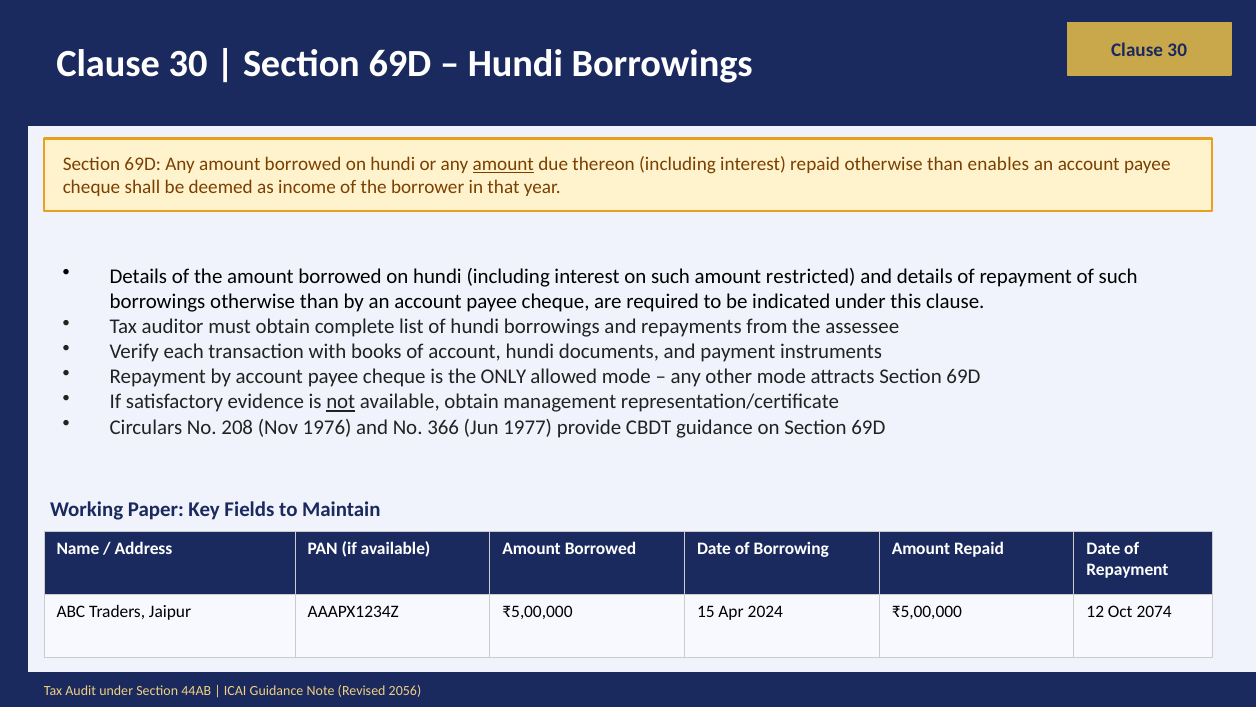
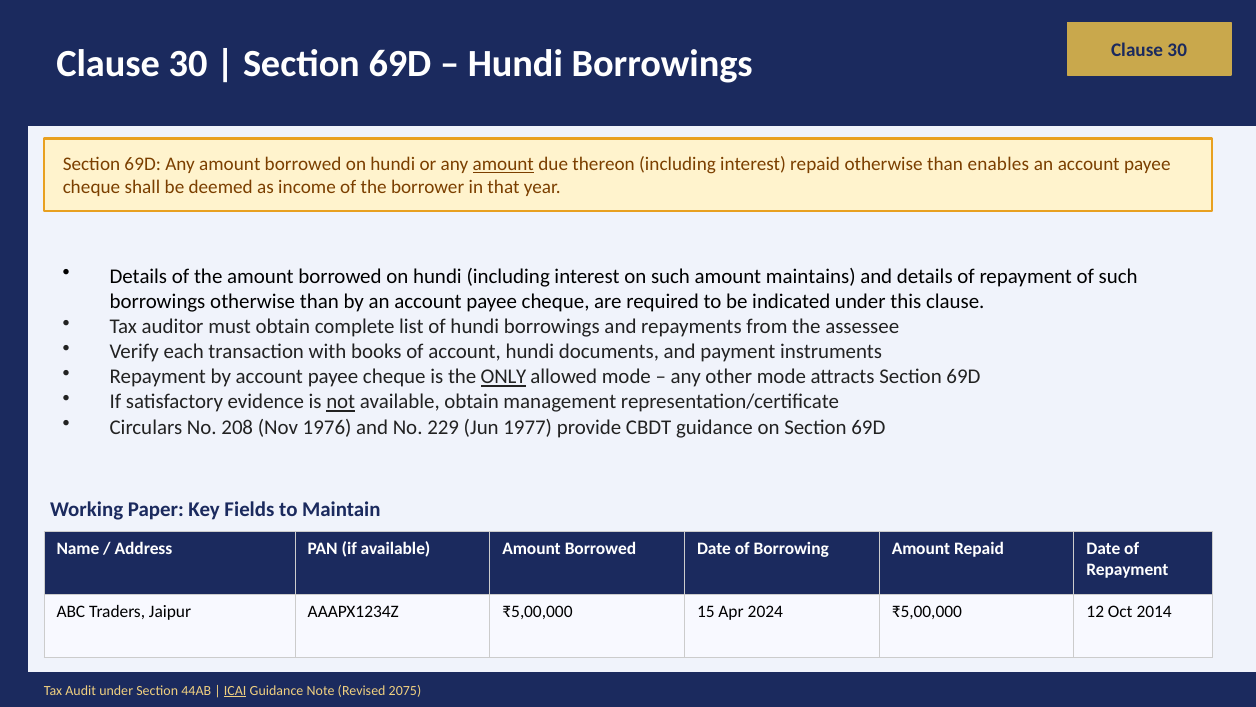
restricted: restricted -> maintains
ONLY underline: none -> present
366: 366 -> 229
2074: 2074 -> 2014
ICAI underline: none -> present
2056: 2056 -> 2075
